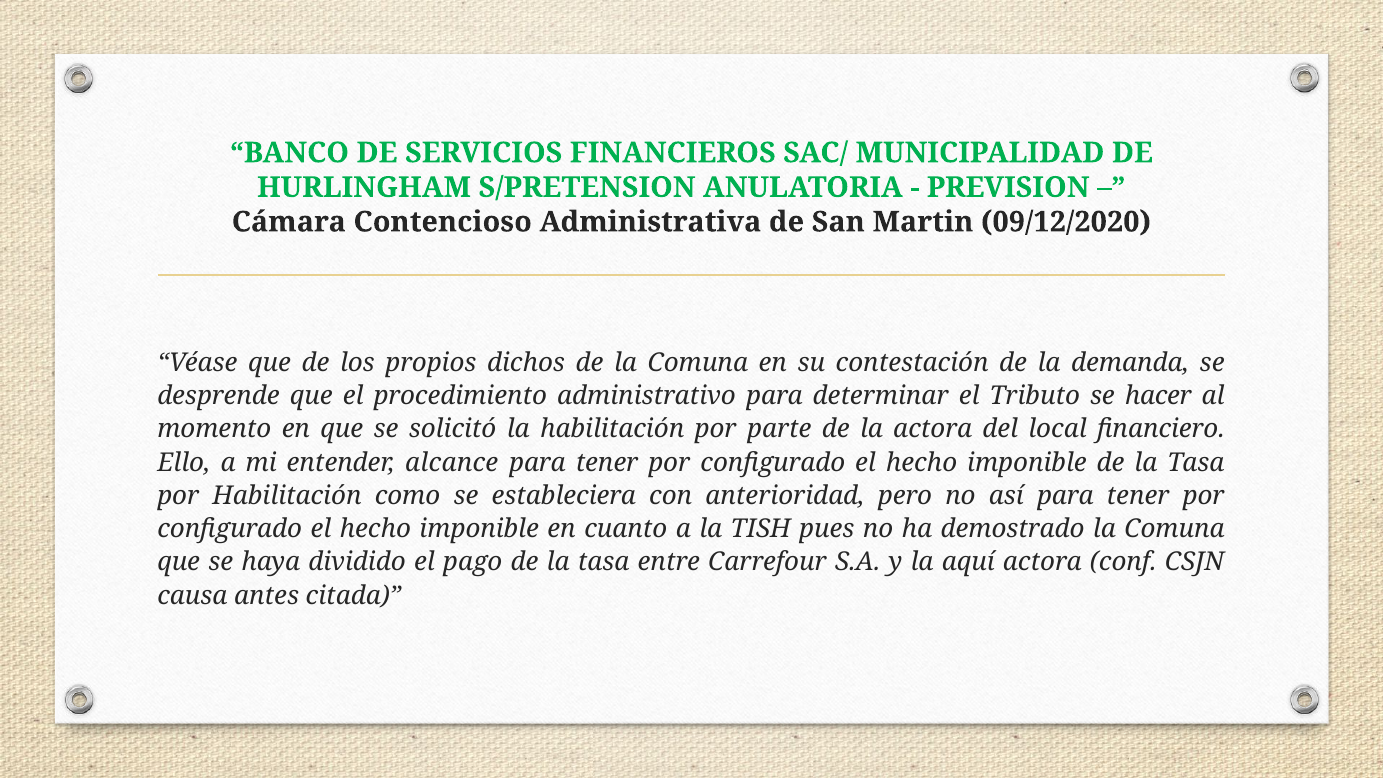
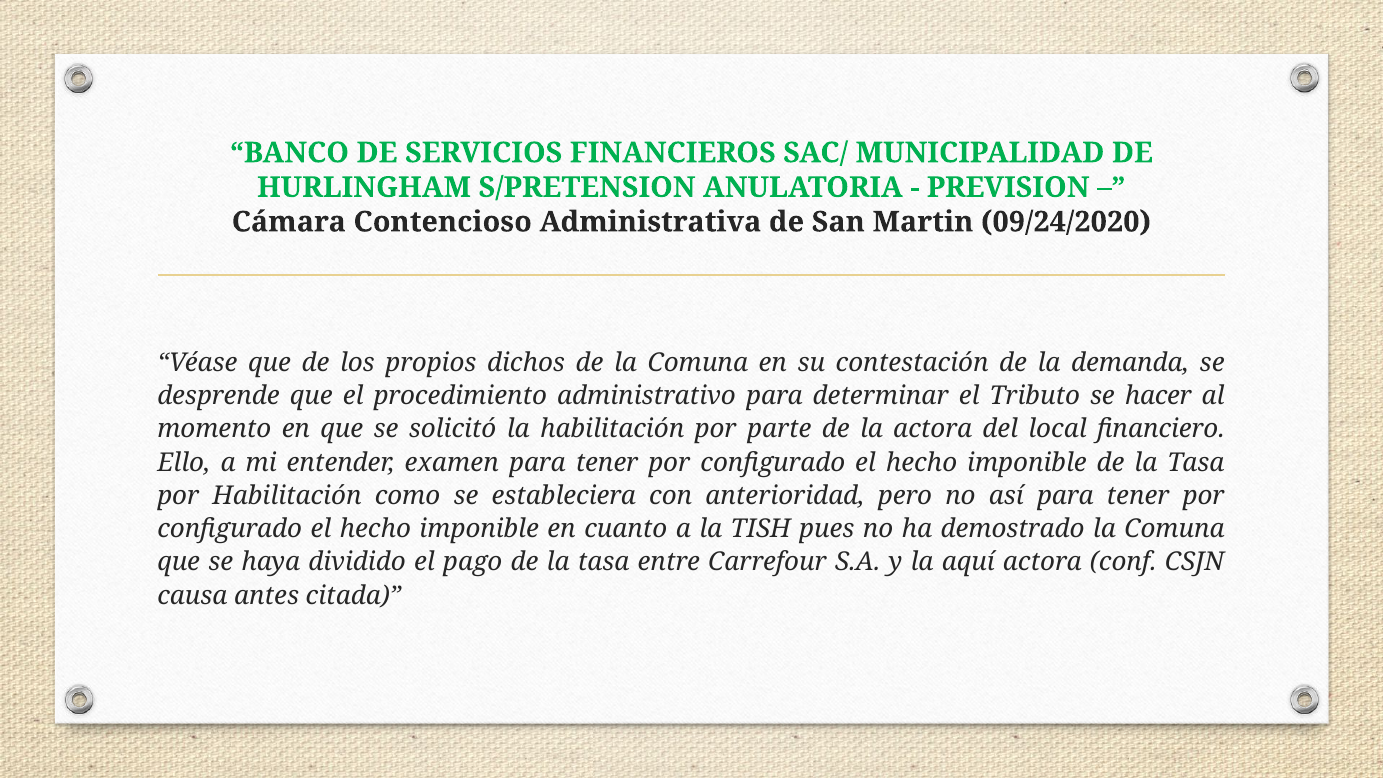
09/12/2020: 09/12/2020 -> 09/24/2020
alcance: alcance -> examen
